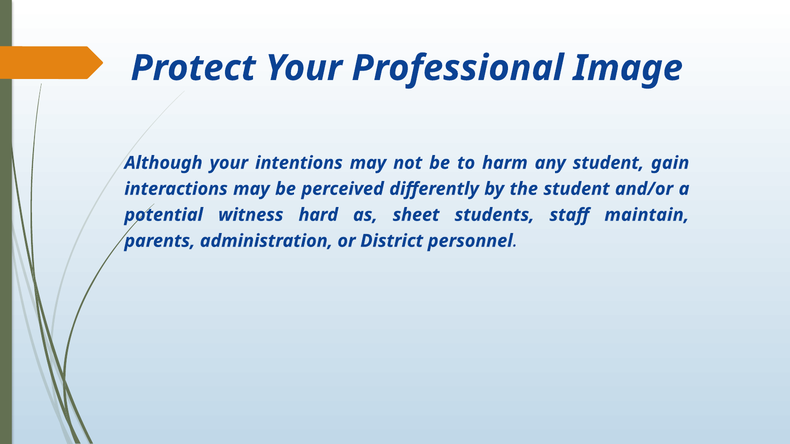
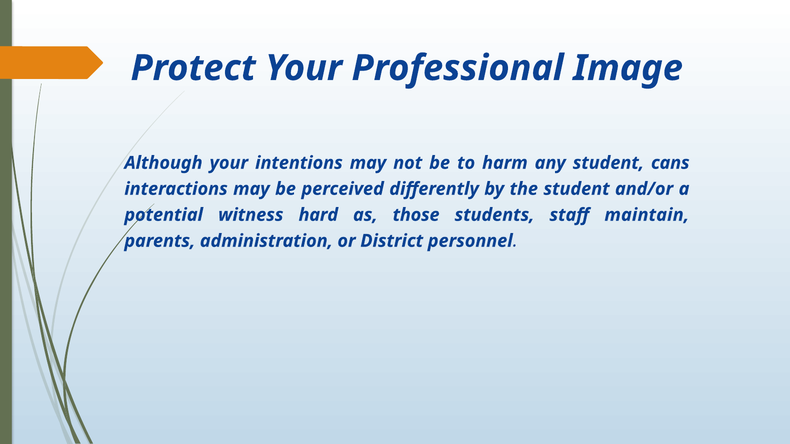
gain: gain -> cans
sheet: sheet -> those
